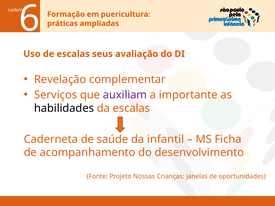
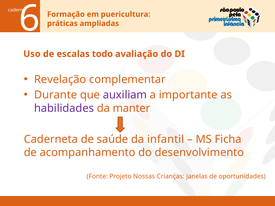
seus: seus -> todo
Serviços: Serviços -> Durante
habilidades colour: black -> purple
da escalas: escalas -> manter
